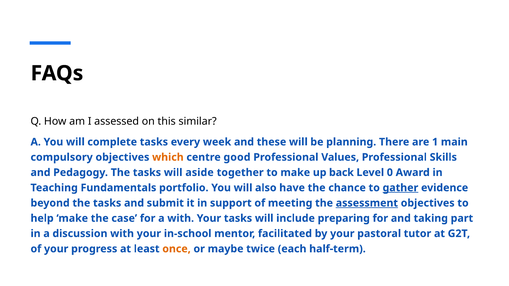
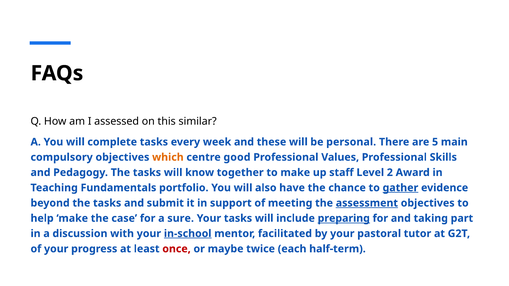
planning: planning -> personal
1: 1 -> 5
aside: aside -> know
back: back -> staff
0: 0 -> 2
a with: with -> sure
preparing underline: none -> present
in-school underline: none -> present
once colour: orange -> red
